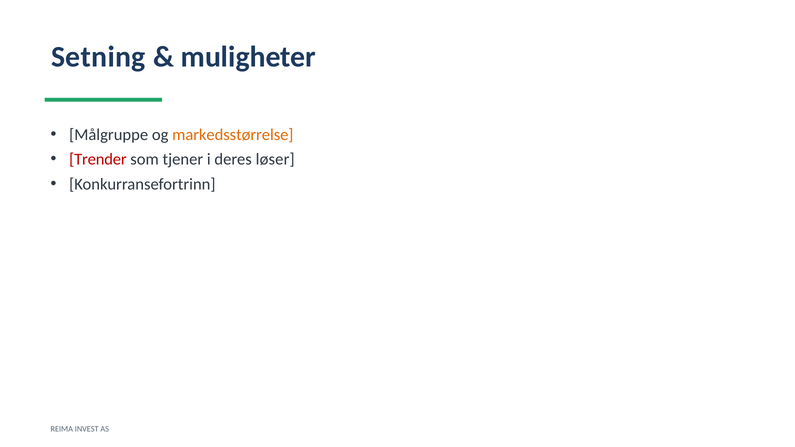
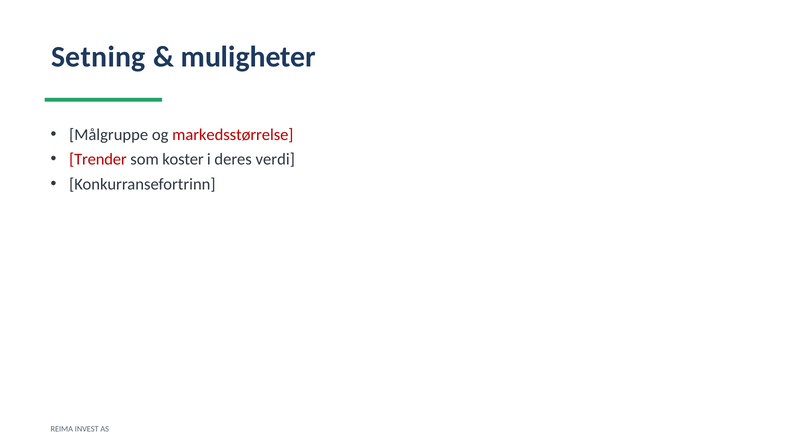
markedsstørrelse colour: orange -> red
tjener: tjener -> koster
løser: løser -> verdi
